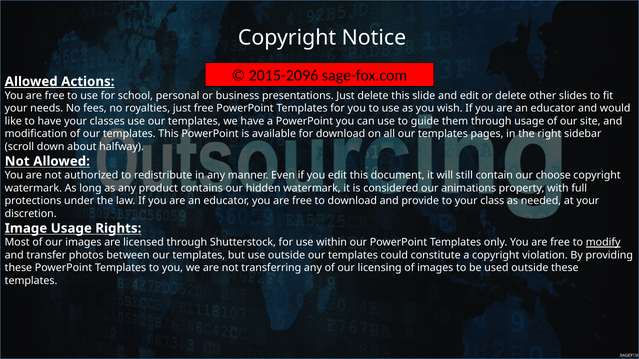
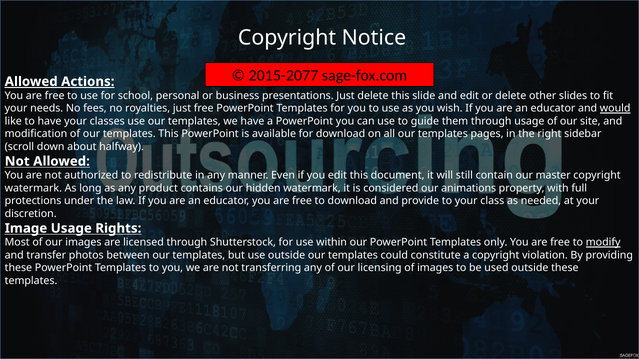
2015-2096: 2015-2096 -> 2015-2077
would underline: none -> present
choose: choose -> master
